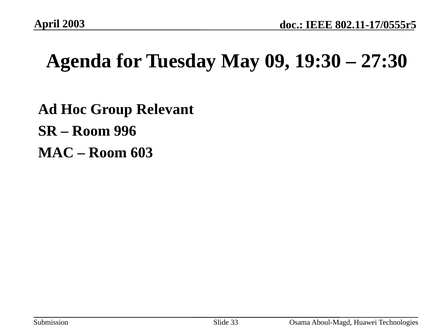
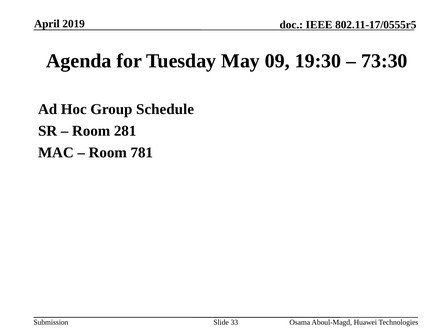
2003: 2003 -> 2019
27:30: 27:30 -> 73:30
Relevant: Relevant -> Schedule
996: 996 -> 281
603: 603 -> 781
